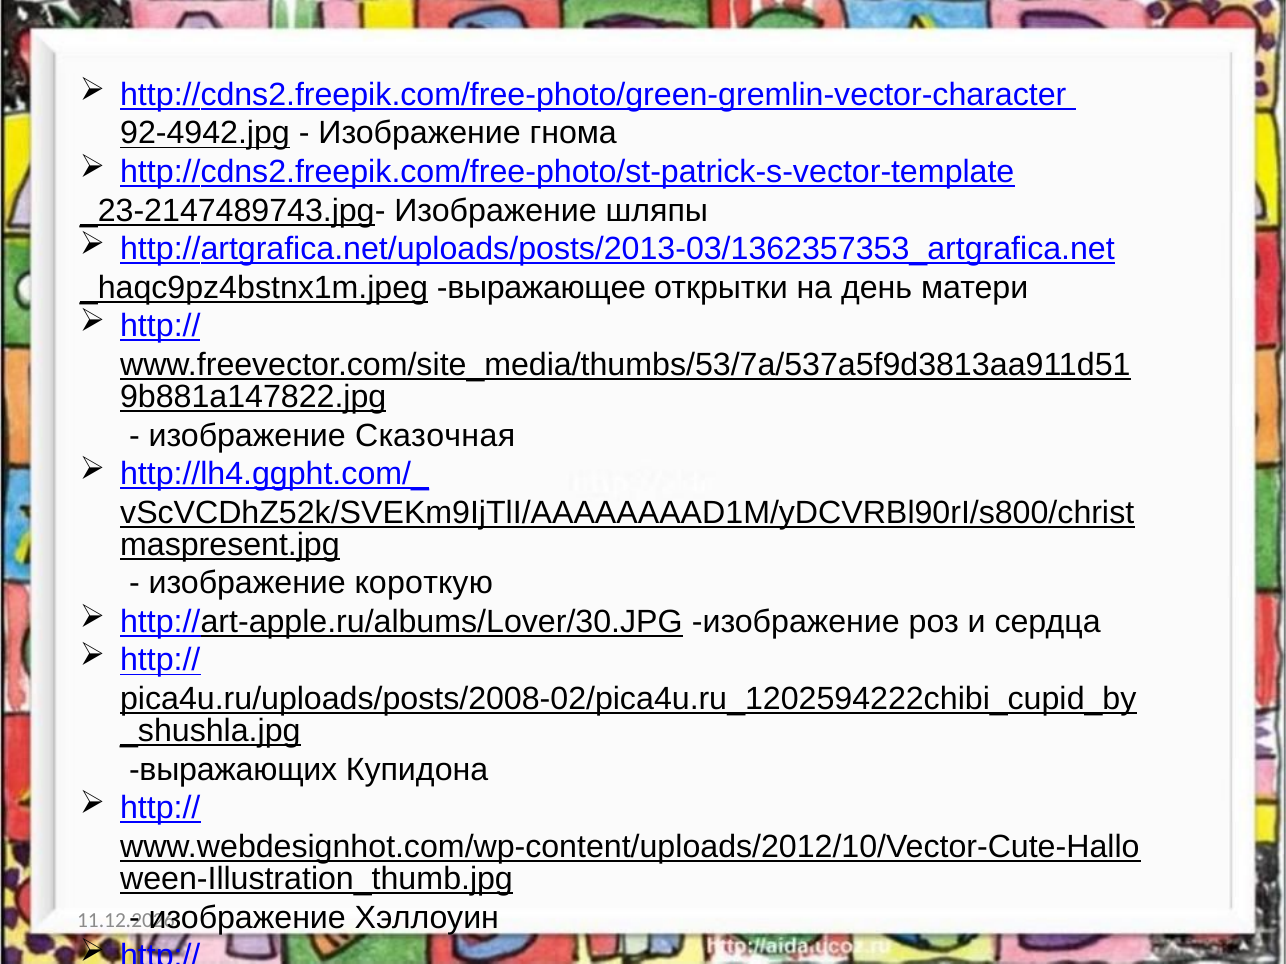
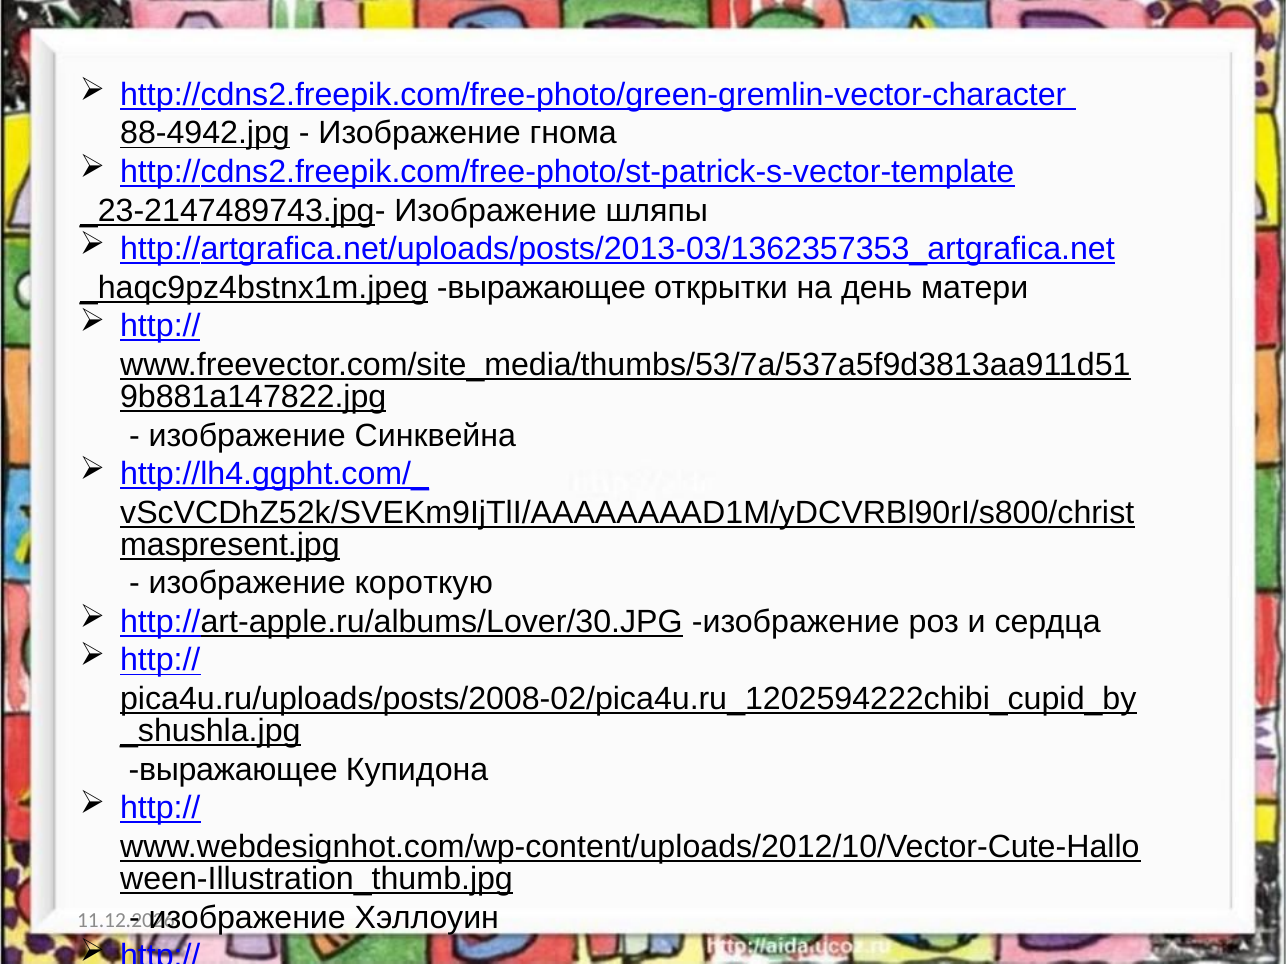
92-4942.jpg: 92-4942.jpg -> 88-4942.jpg
Сказочная: Сказочная -> Cинквейна
выражающих at (233, 770): выражающих -> выражающее
